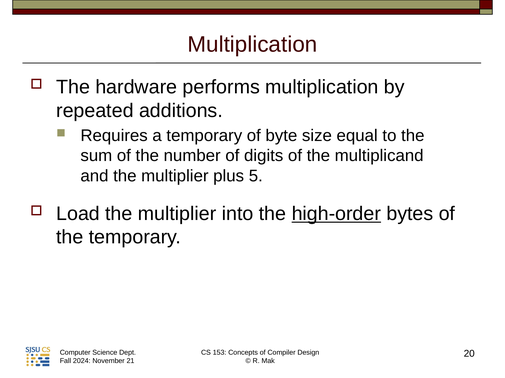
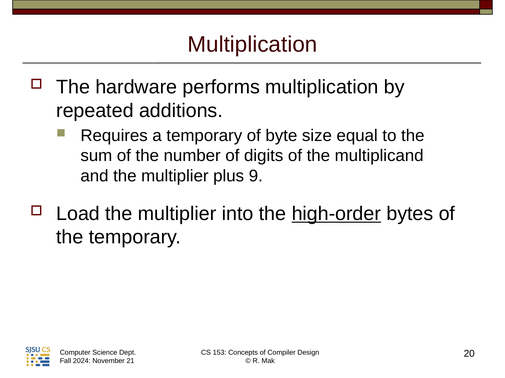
5: 5 -> 9
